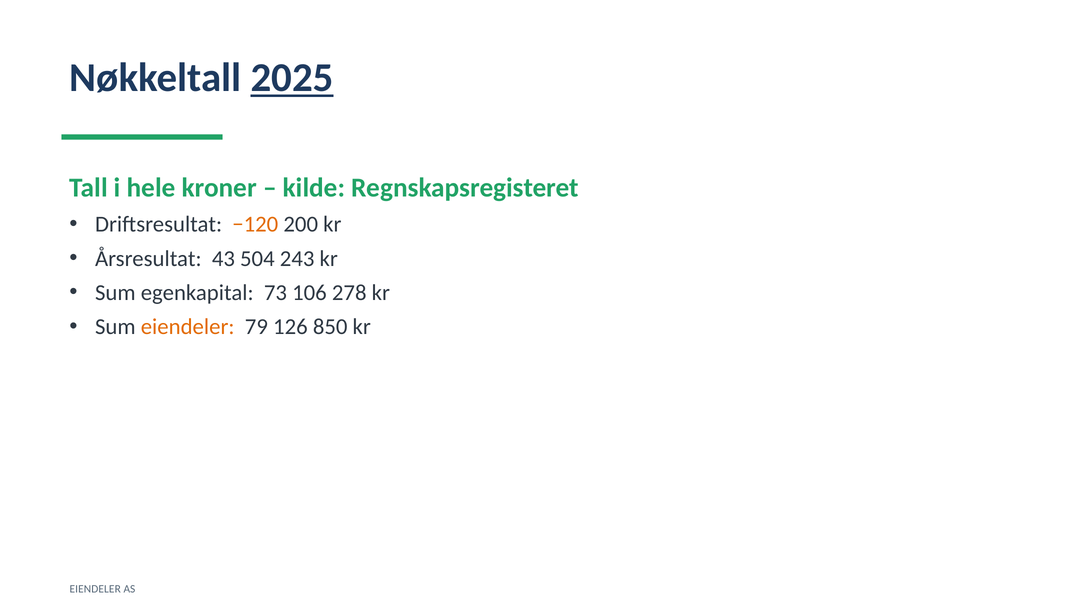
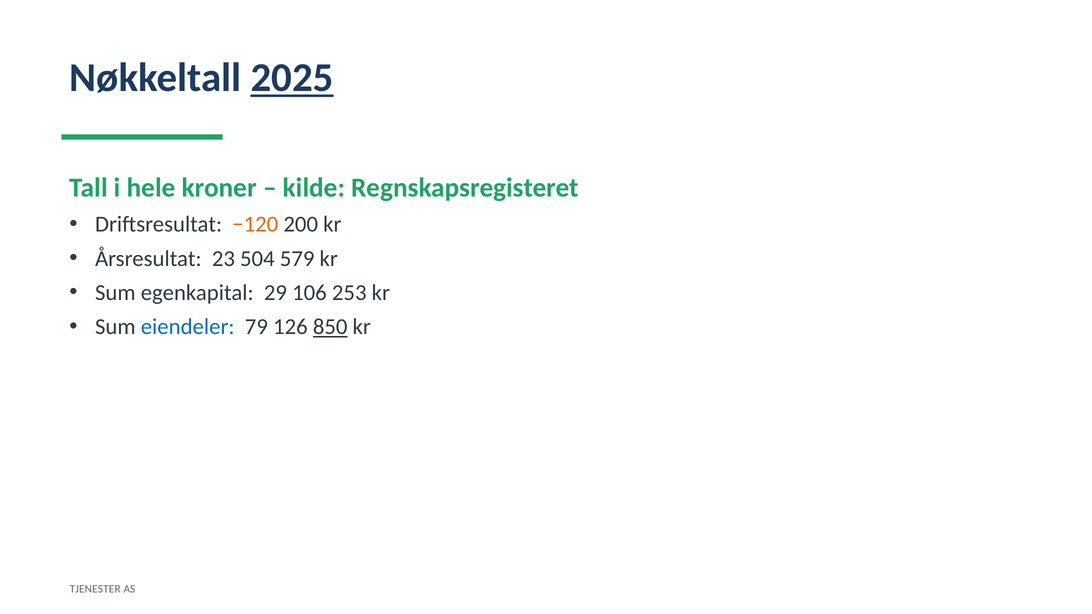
43: 43 -> 23
243: 243 -> 579
73: 73 -> 29
278: 278 -> 253
eiendeler at (188, 327) colour: orange -> blue
850 underline: none -> present
EIENDELER at (95, 589): EIENDELER -> TJENESTER
